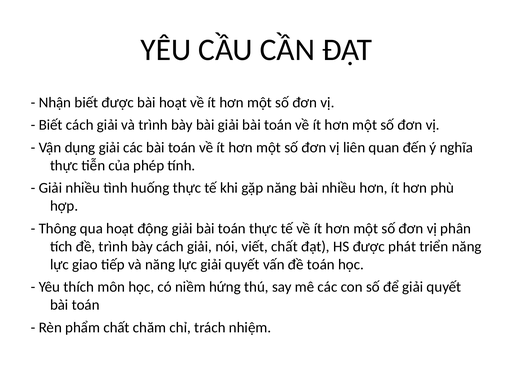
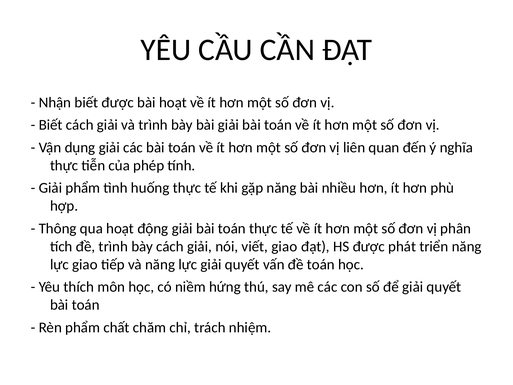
Giải nhiều: nhiều -> phẩm
viết chất: chất -> giao
